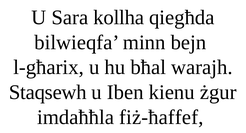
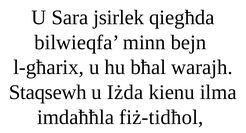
kollha: kollha -> jsirlek
Iben: Iben -> Iżda
żgur: żgur -> ilma
fiż-ħaffef: fiż-ħaffef -> fiż-tidħol
